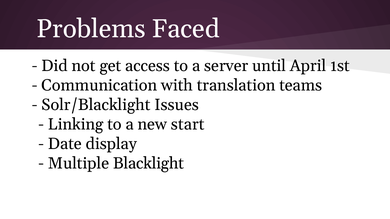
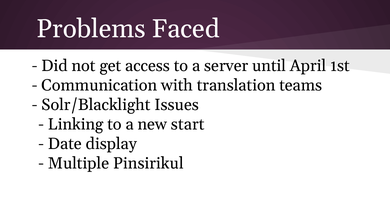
Blacklight: Blacklight -> Pinsirikul
